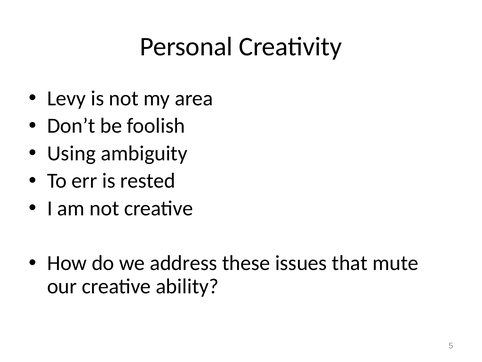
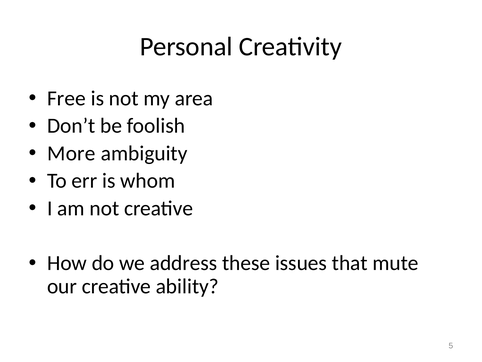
Levy: Levy -> Free
Using: Using -> More
rested: rested -> whom
